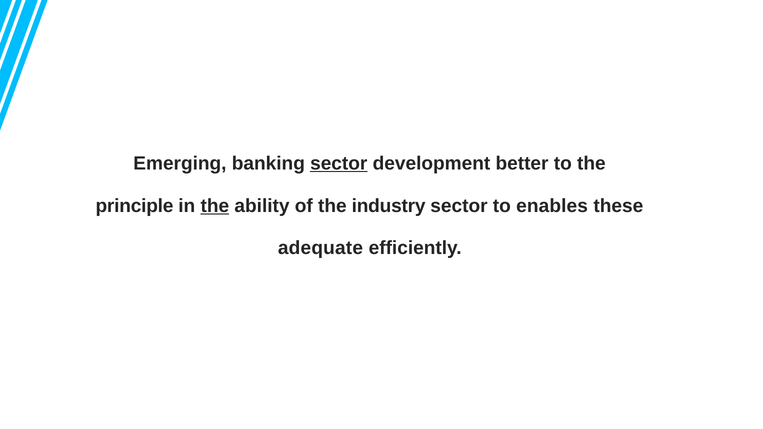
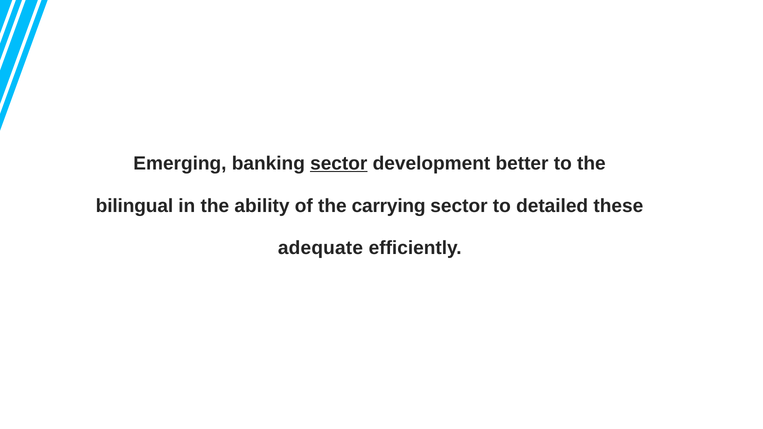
principle: principle -> bilingual
the at (215, 206) underline: present -> none
industry: industry -> carrying
enables: enables -> detailed
